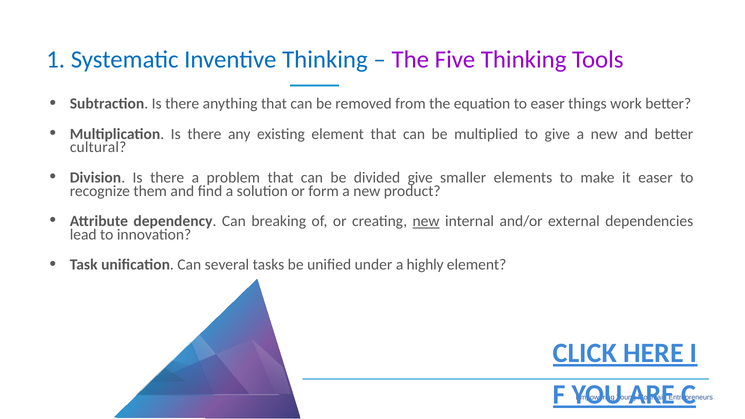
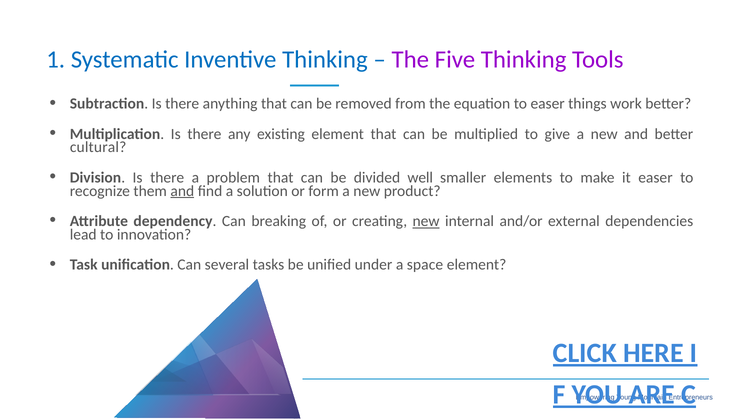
divided give: give -> well
and at (182, 191) underline: none -> present
highly: highly -> space
